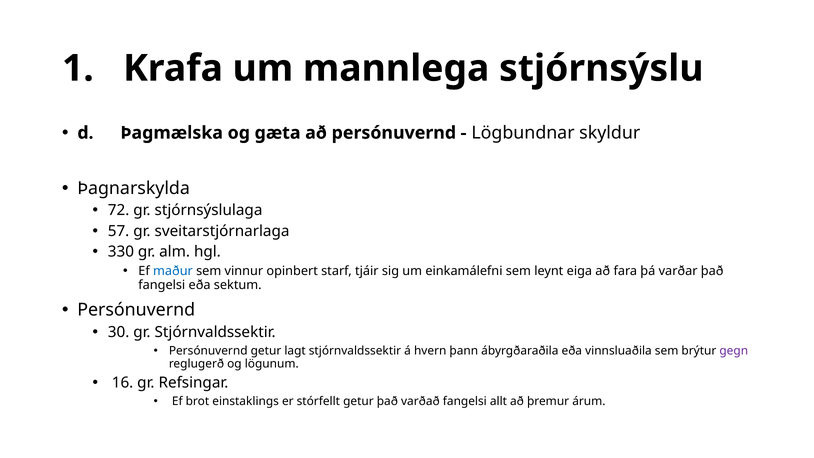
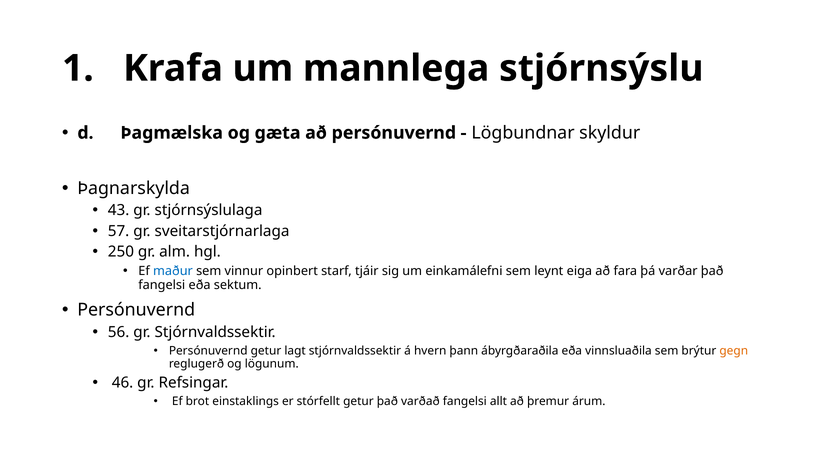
72: 72 -> 43
330: 330 -> 250
30: 30 -> 56
gegn colour: purple -> orange
16: 16 -> 46
